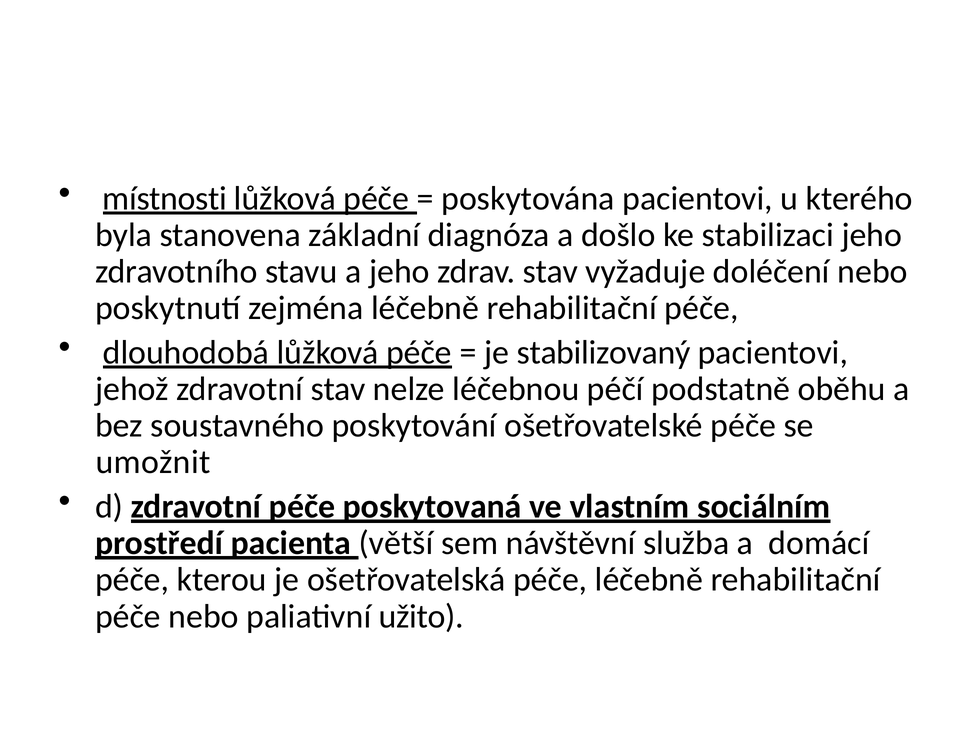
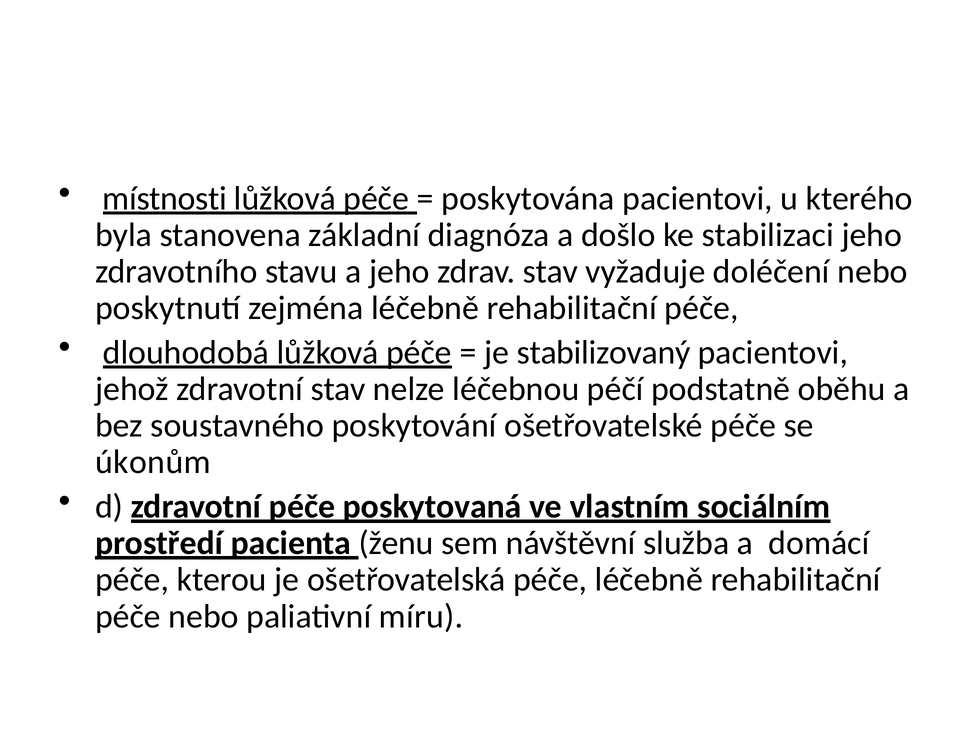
umožnit: umožnit -> úkonům
větší: větší -> ženu
užito: užito -> míru
